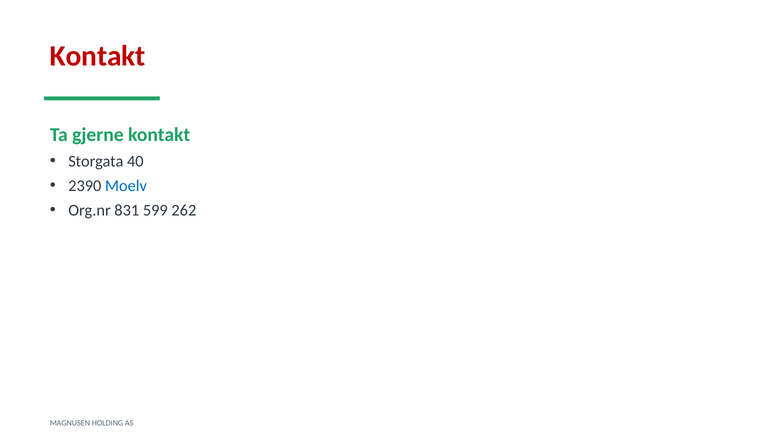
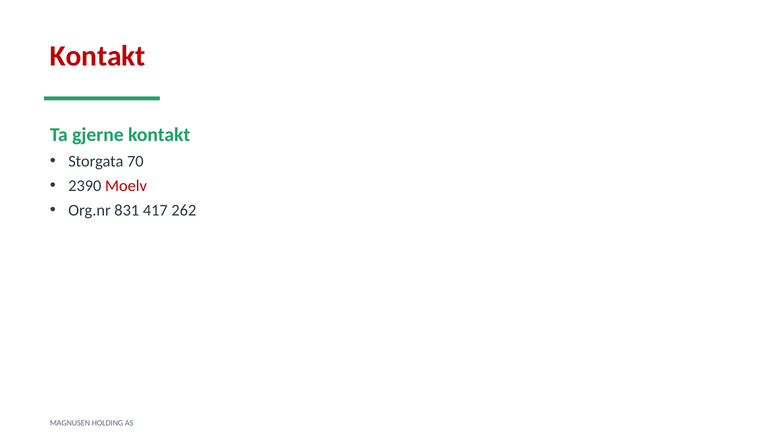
40: 40 -> 70
Moelv colour: blue -> red
599: 599 -> 417
